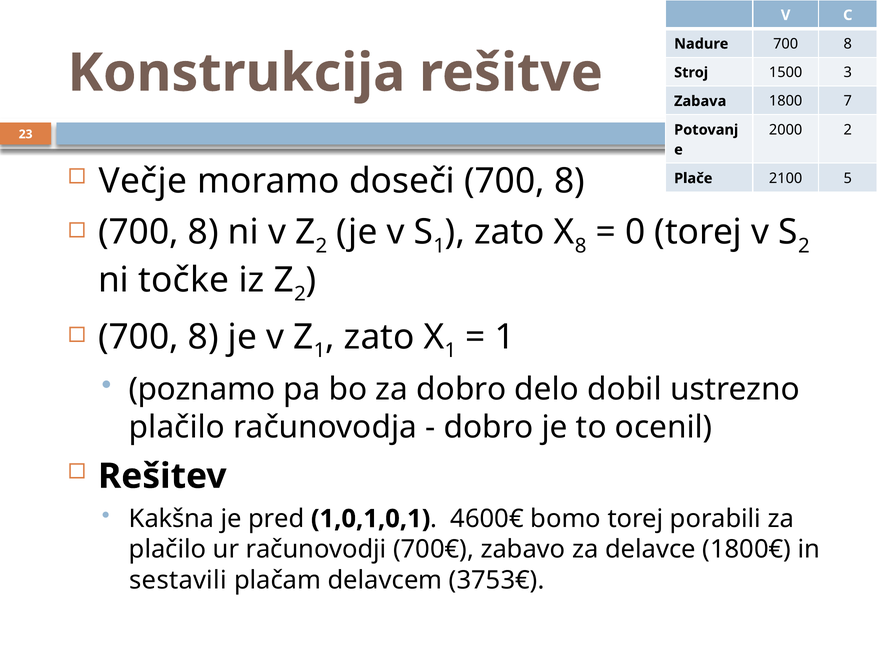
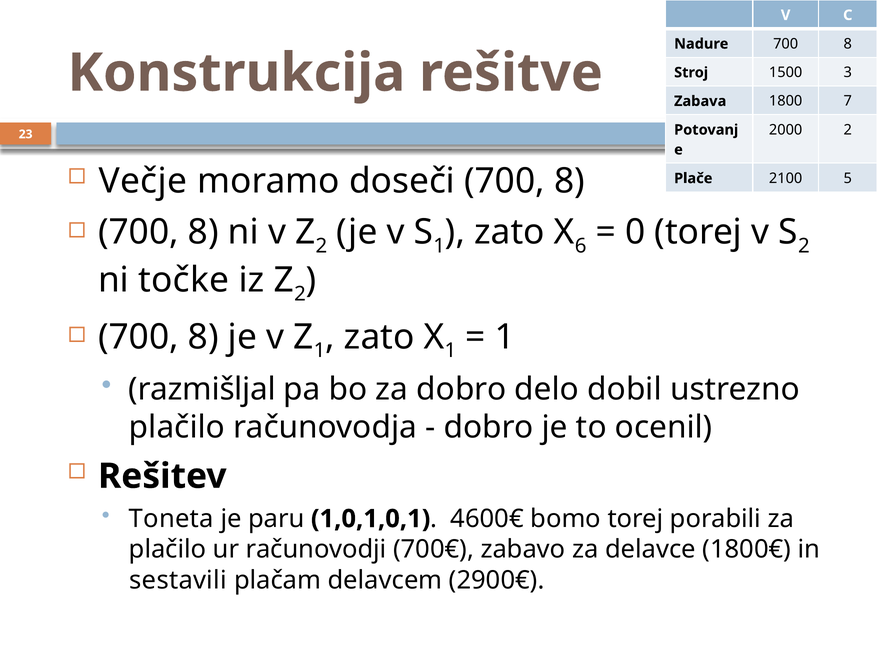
8 at (581, 246): 8 -> 6
poznamo: poznamo -> razmišljal
Kakšna: Kakšna -> Toneta
pred: pred -> paru
3753€: 3753€ -> 2900€
